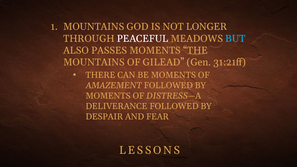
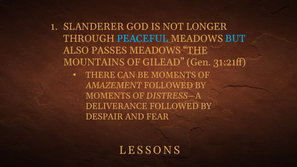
MOUNTAINS at (94, 27): MOUNTAINS -> SLANDERER
PEACEFUL colour: white -> light blue
PASSES MOMENTS: MOMENTS -> MEADOWS
